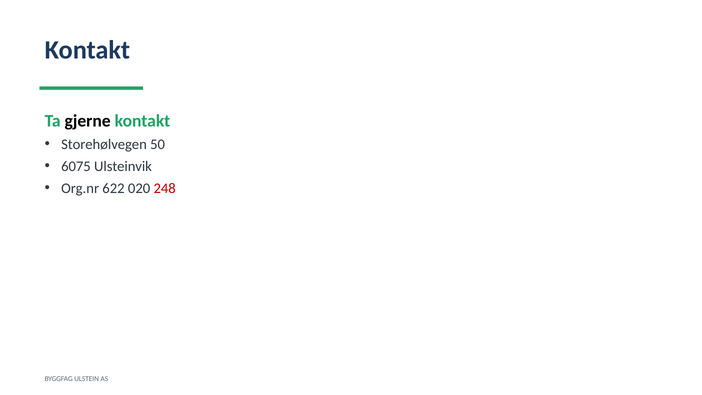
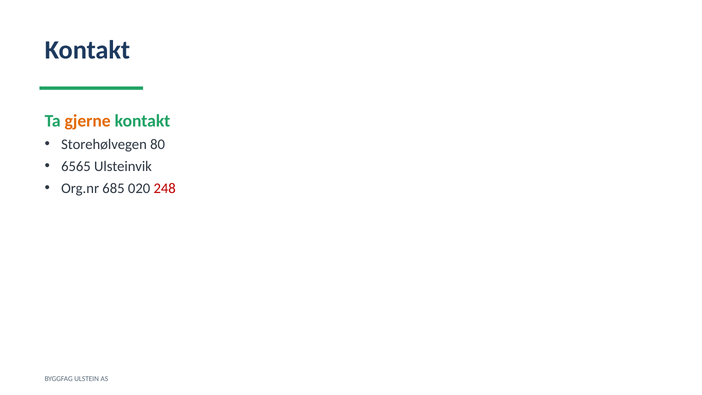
gjerne colour: black -> orange
50: 50 -> 80
6075: 6075 -> 6565
622: 622 -> 685
